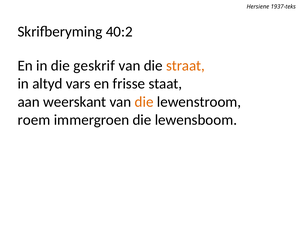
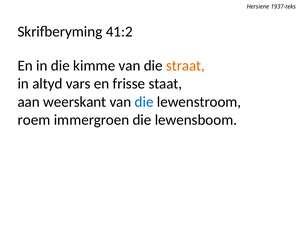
40:2: 40:2 -> 41:2
geskrif: geskrif -> kimme
die at (144, 102) colour: orange -> blue
